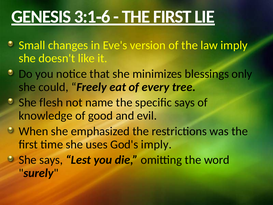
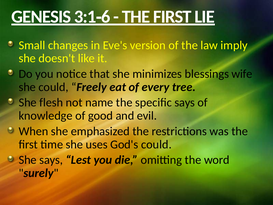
only: only -> wife
God's imply: imply -> could
